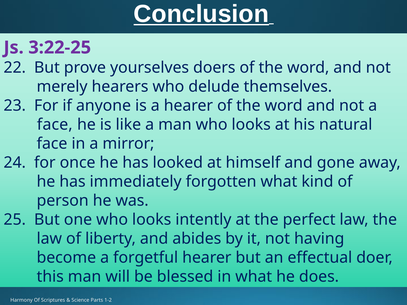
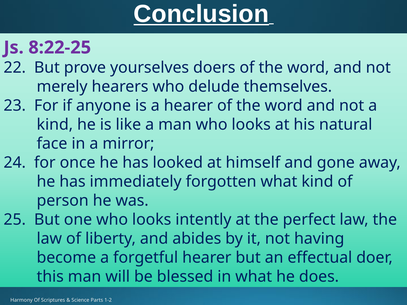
3:22-25: 3:22-25 -> 8:22-25
face at (55, 125): face -> kind
